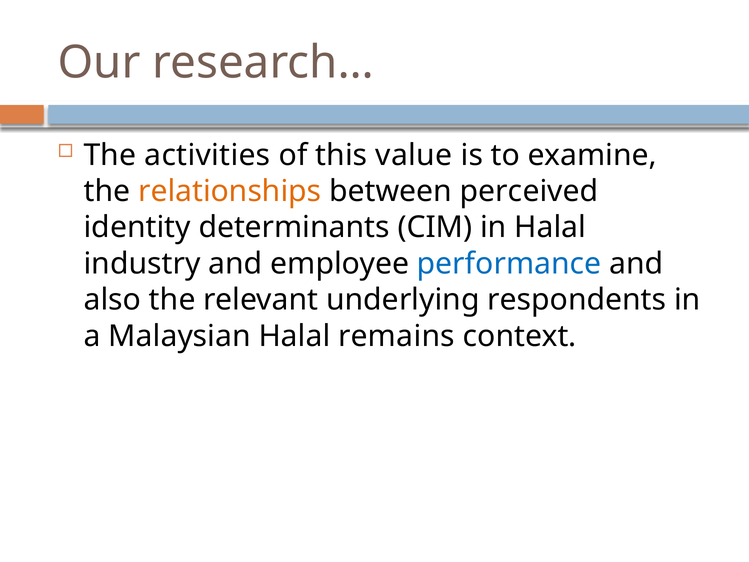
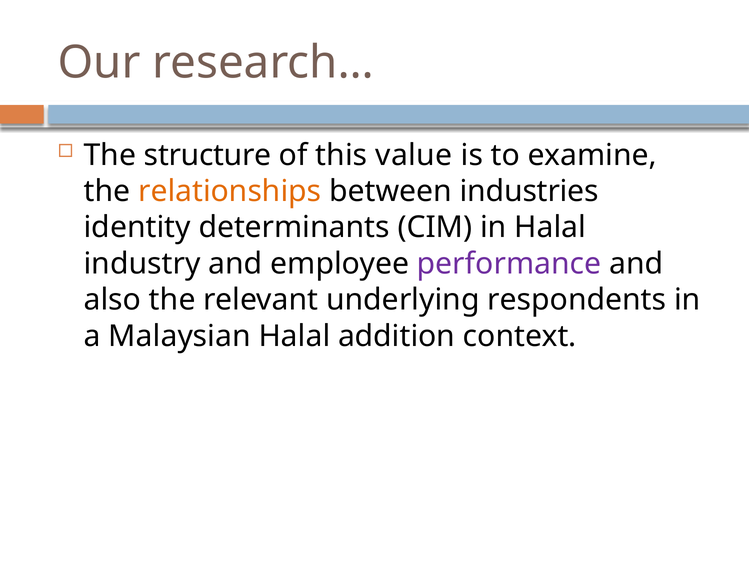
activities: activities -> structure
perceived: perceived -> industries
performance colour: blue -> purple
remains: remains -> addition
